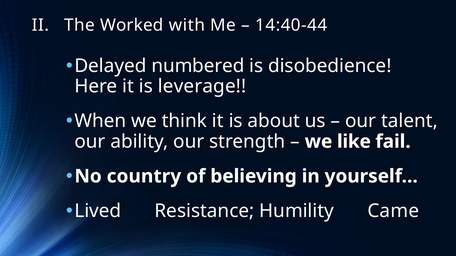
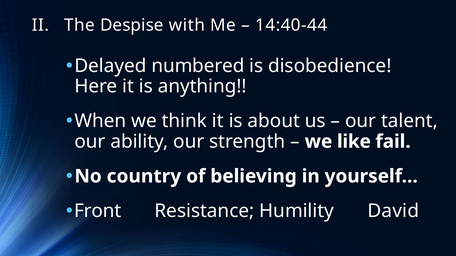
Worked: Worked -> Despise
leverage: leverage -> anything
Lived: Lived -> Front
Came: Came -> David
